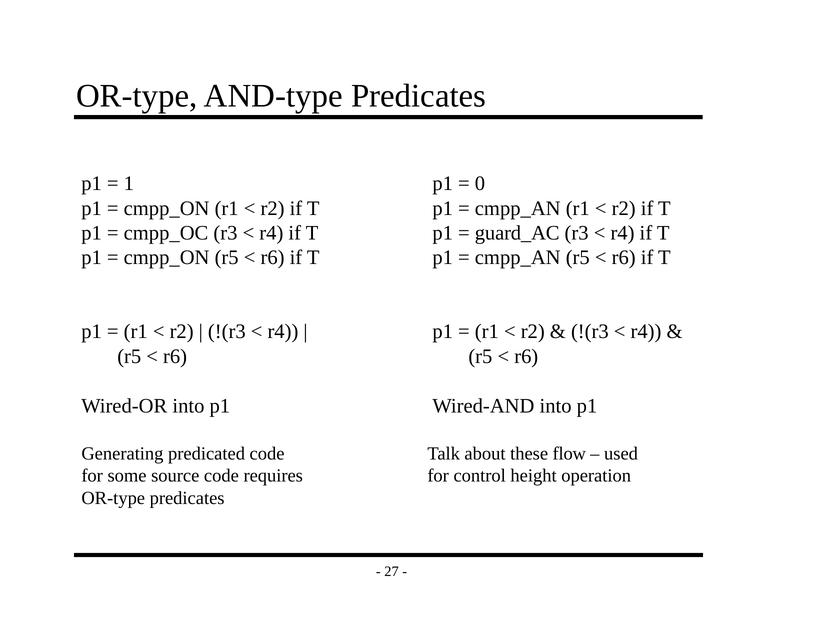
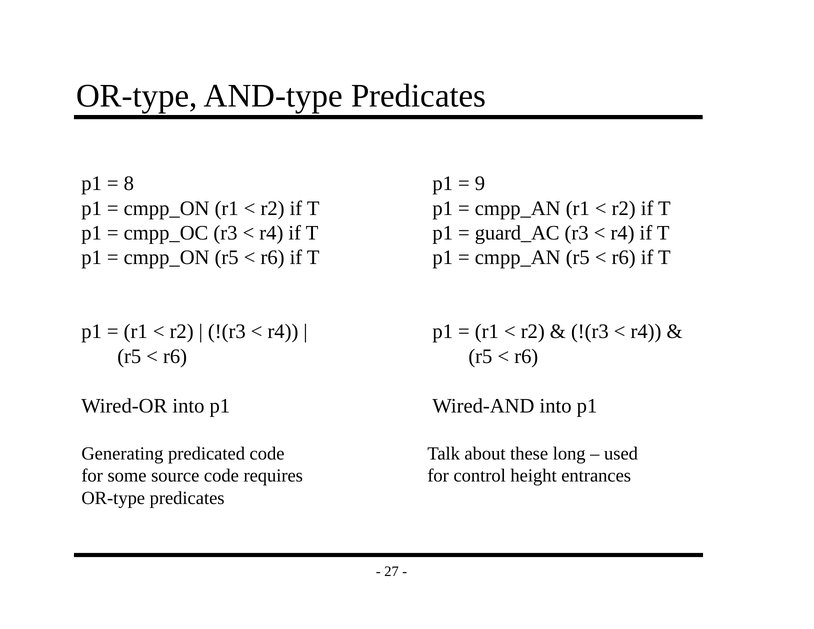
1: 1 -> 8
0: 0 -> 9
flow: flow -> long
operation: operation -> entrances
